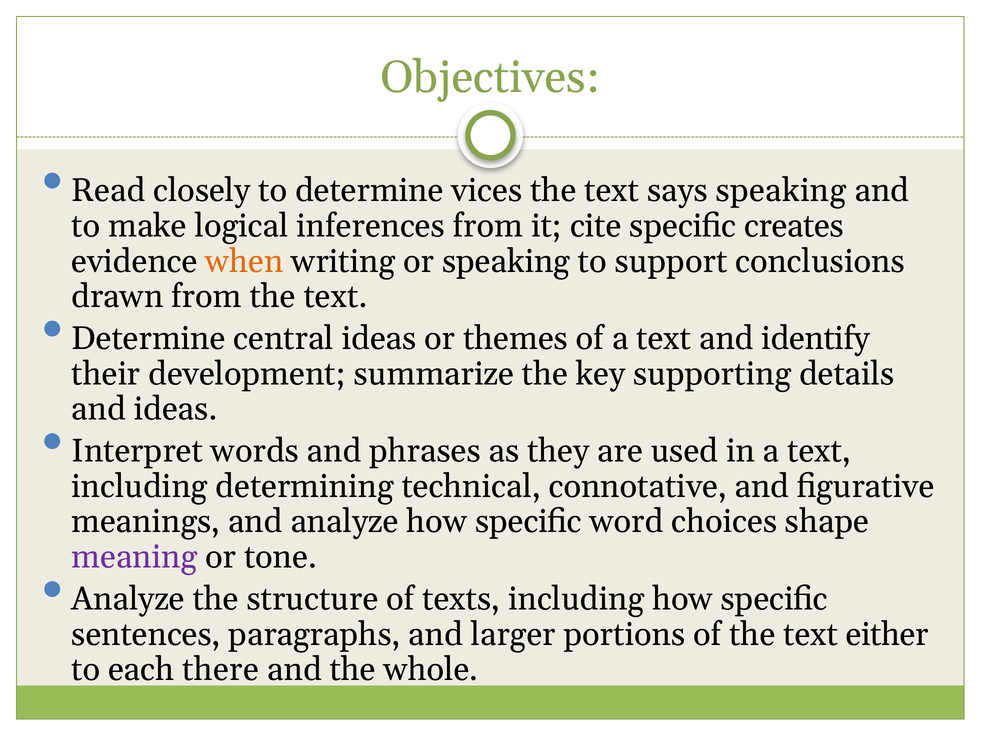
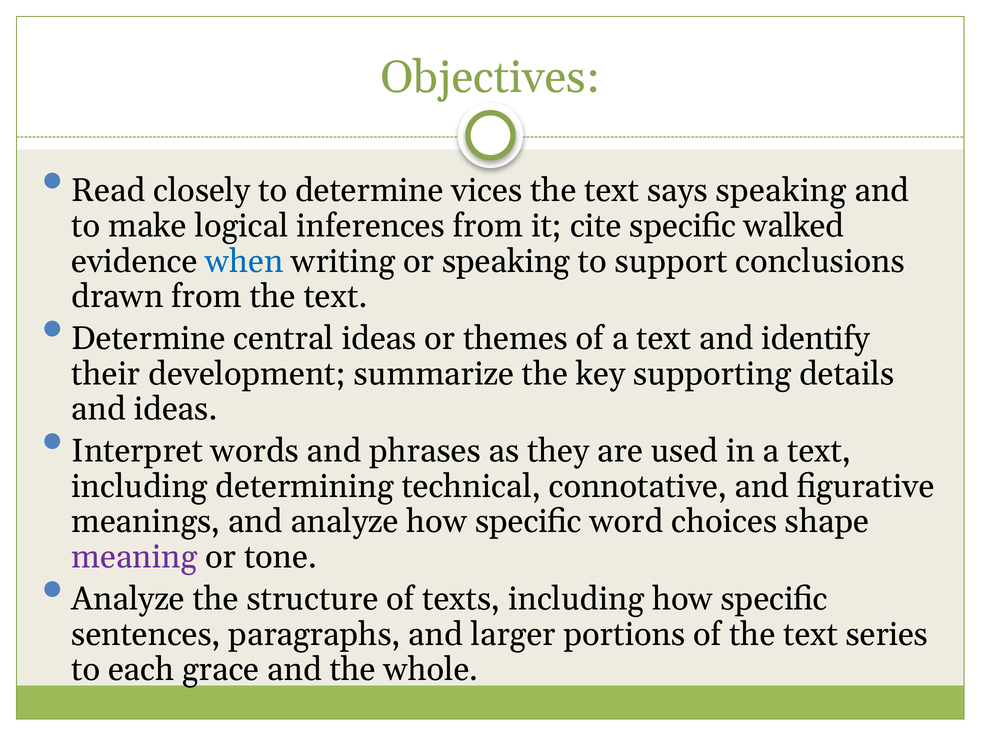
creates: creates -> walked
when colour: orange -> blue
either: either -> series
there: there -> grace
